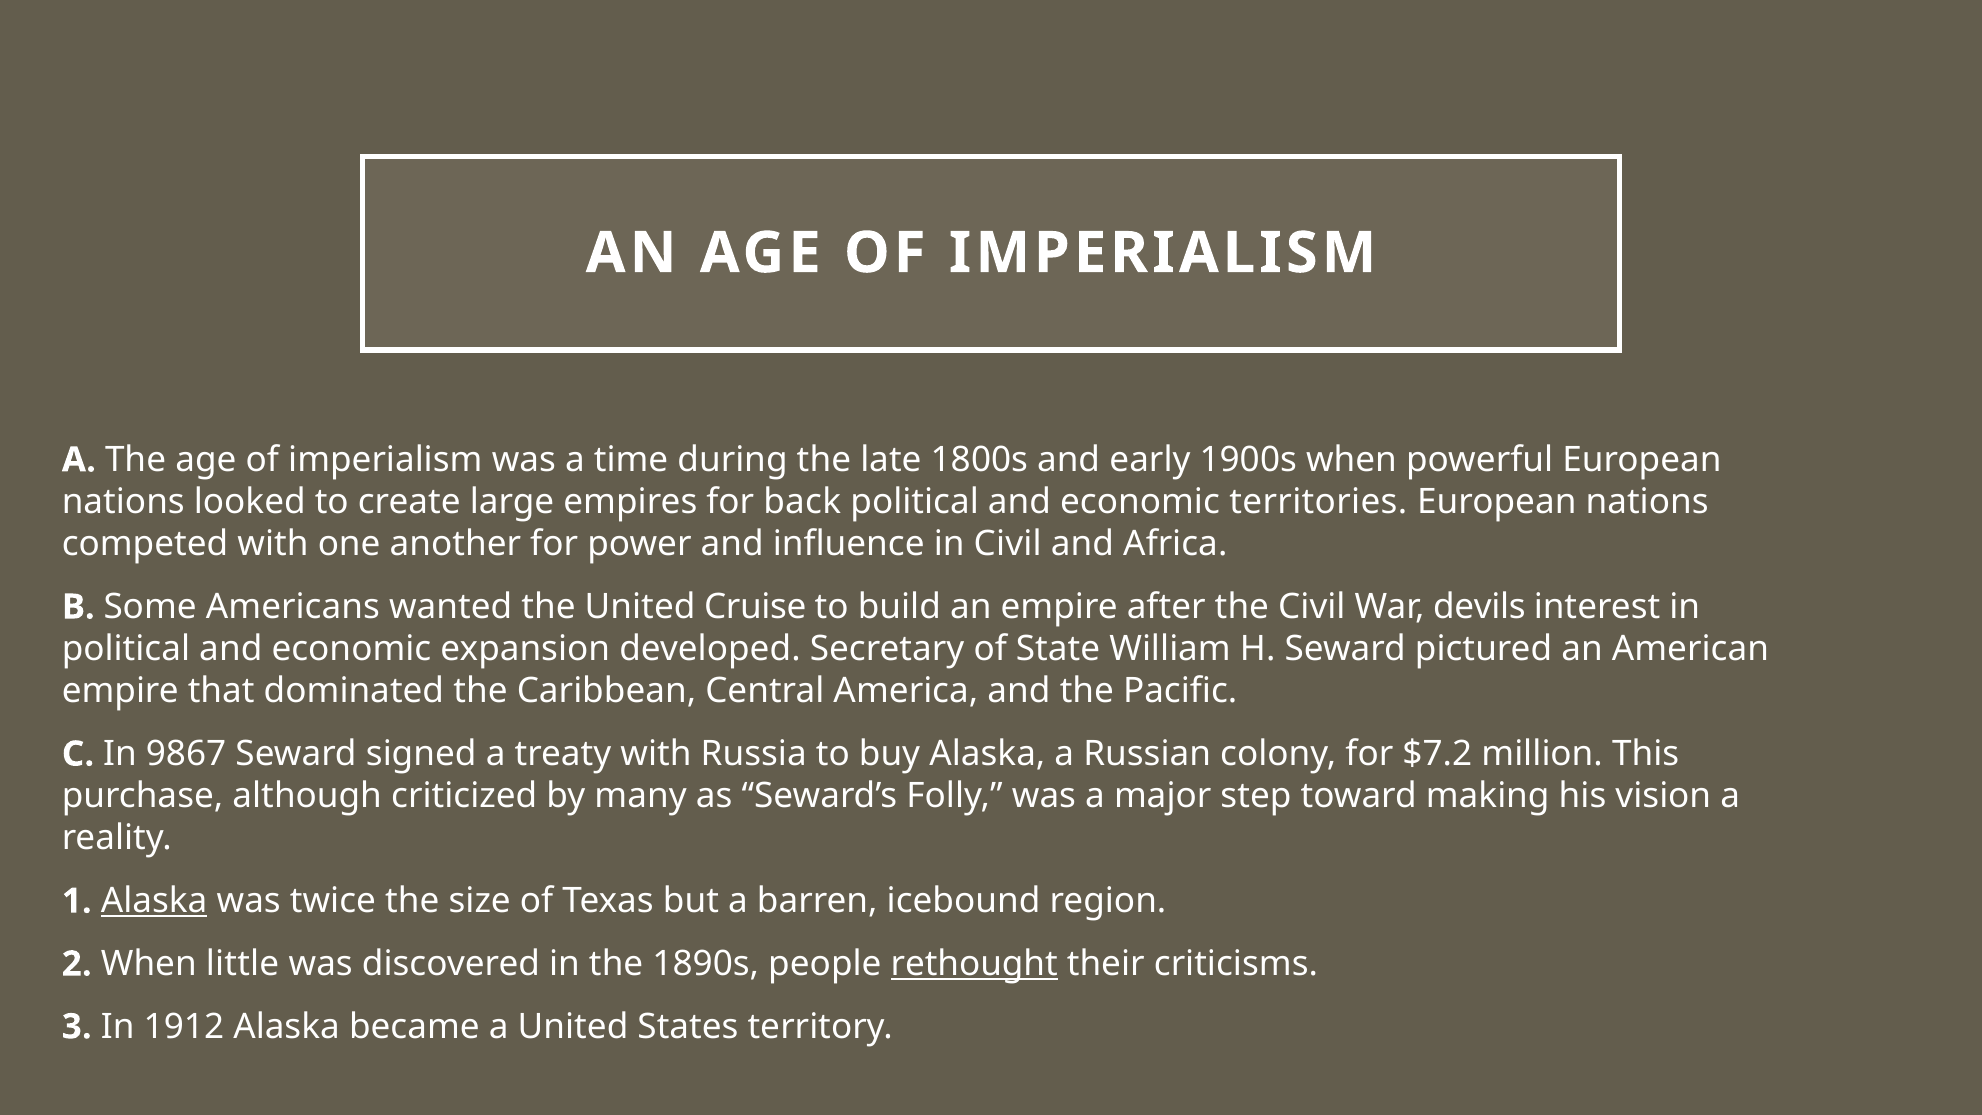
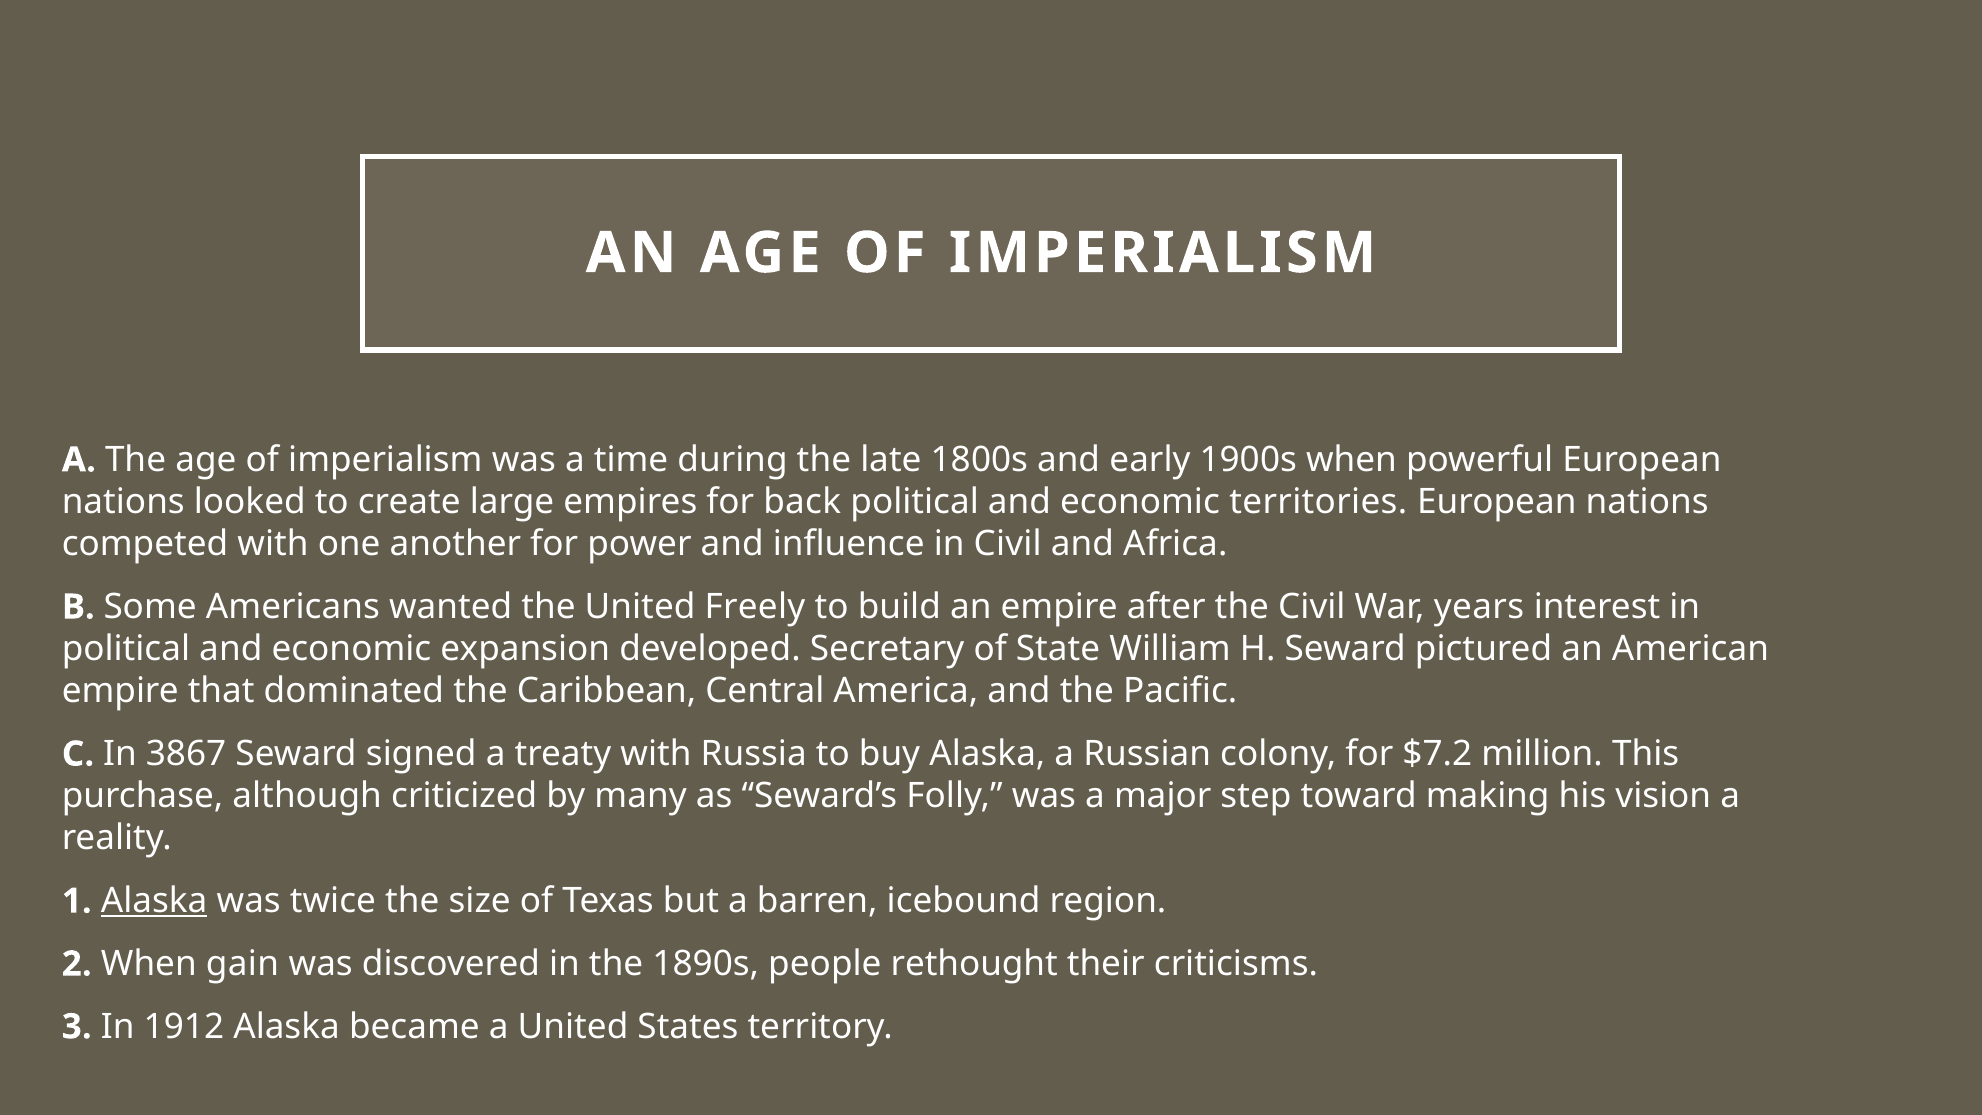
Cruise: Cruise -> Freely
devils: devils -> years
9867: 9867 -> 3867
little: little -> gain
rethought underline: present -> none
